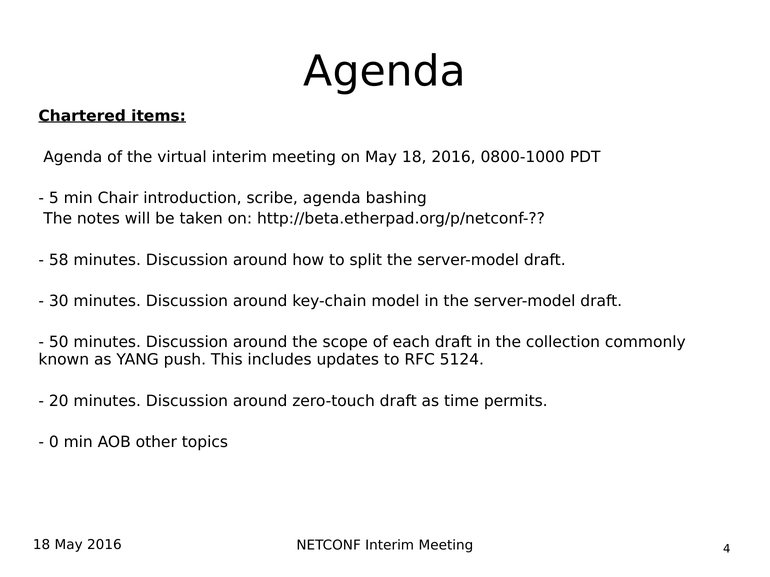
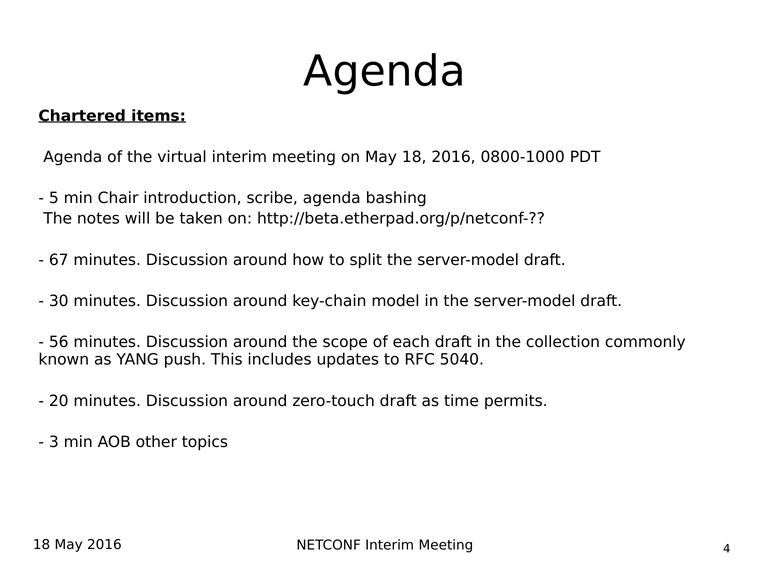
58: 58 -> 67
50: 50 -> 56
5124: 5124 -> 5040
0: 0 -> 3
